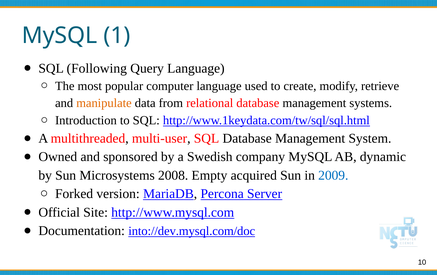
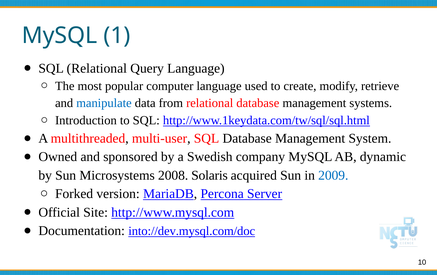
SQL Following: Following -> Relational
manipulate colour: orange -> blue
Empty: Empty -> Solaris
